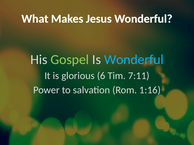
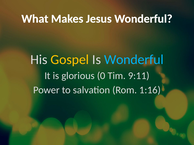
Gospel colour: light green -> yellow
6: 6 -> 0
7:11: 7:11 -> 9:11
